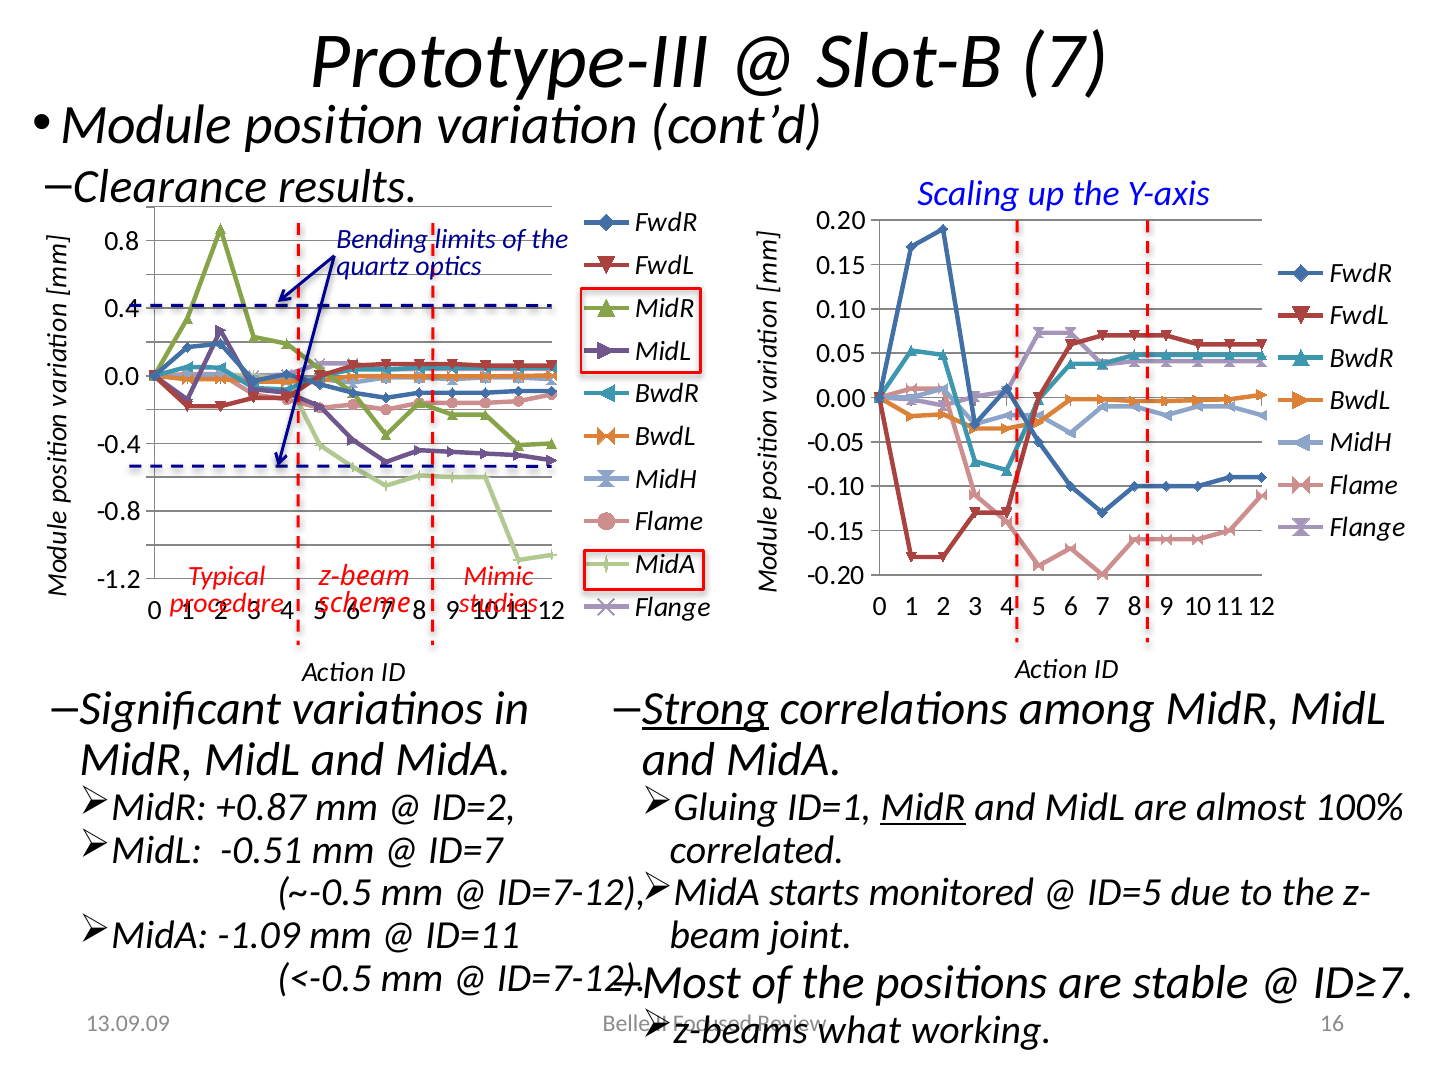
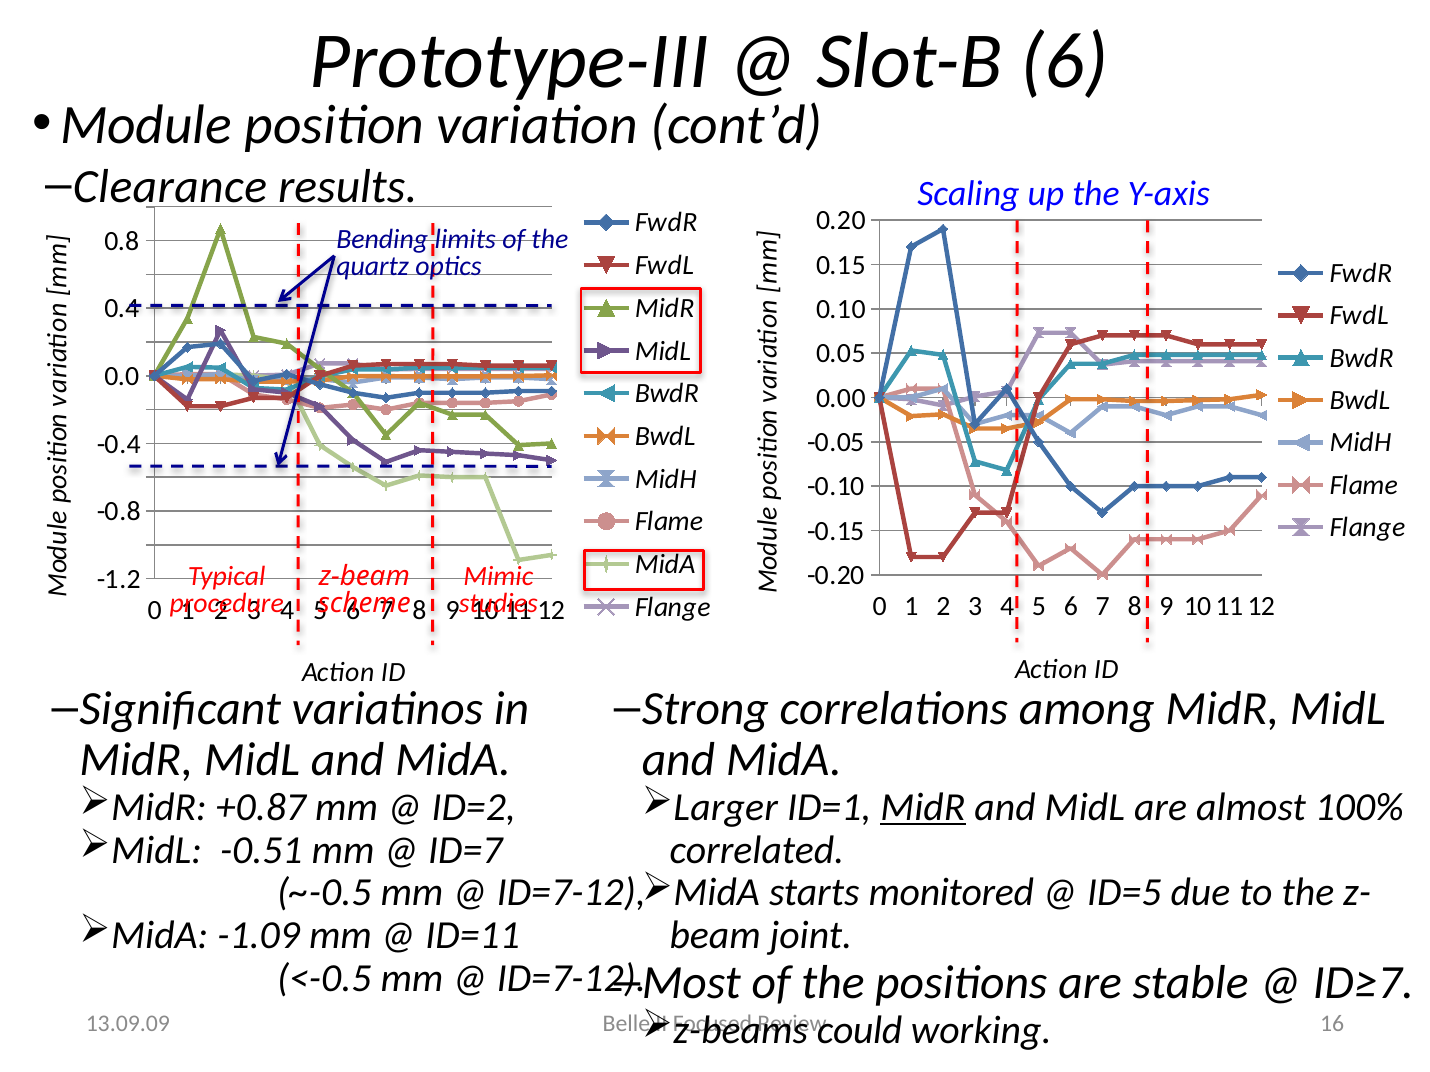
Slot-B 7: 7 -> 6
Strong underline: present -> none
Gluing: Gluing -> Larger
what: what -> could
